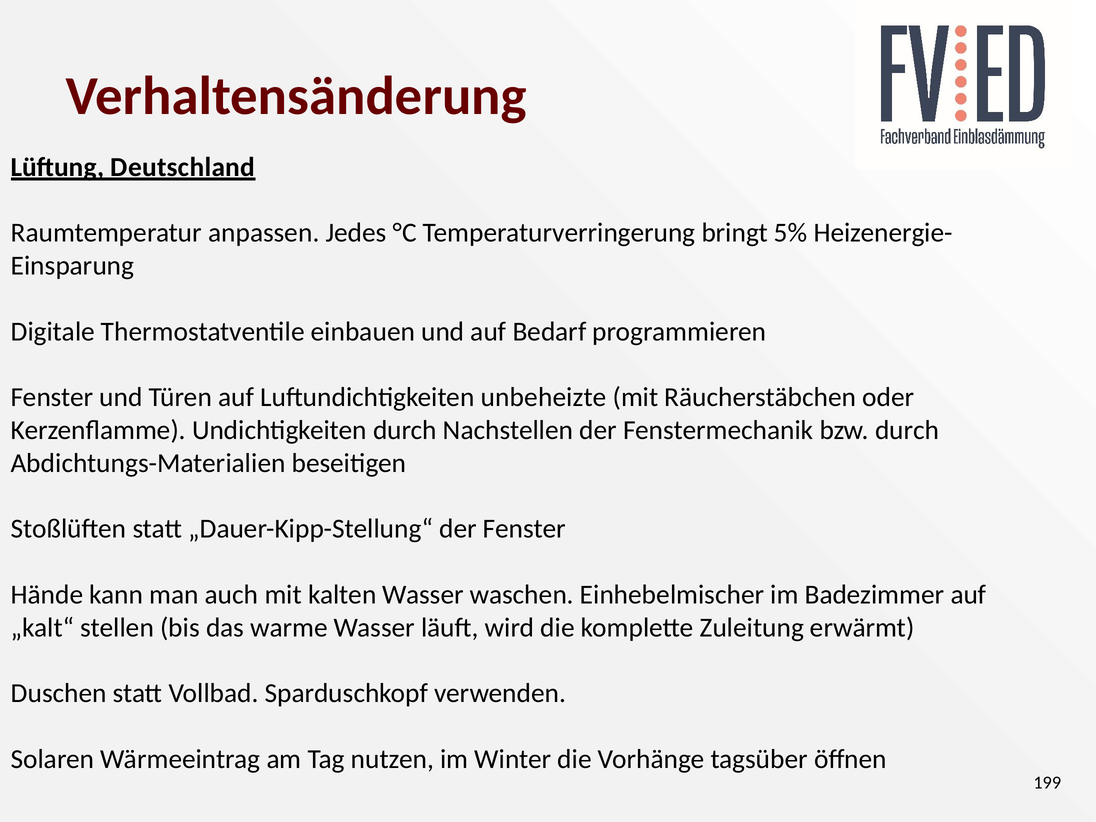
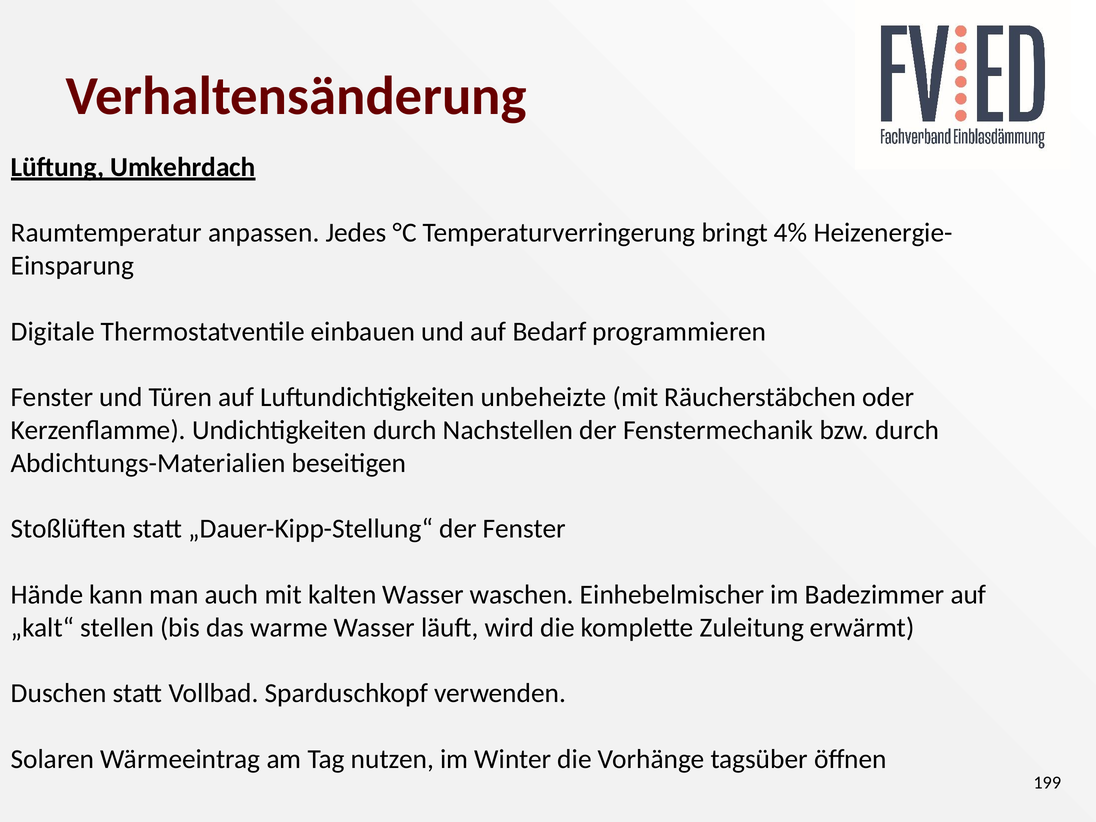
Deutschland: Deutschland -> Umkehrdach
5%: 5% -> 4%
